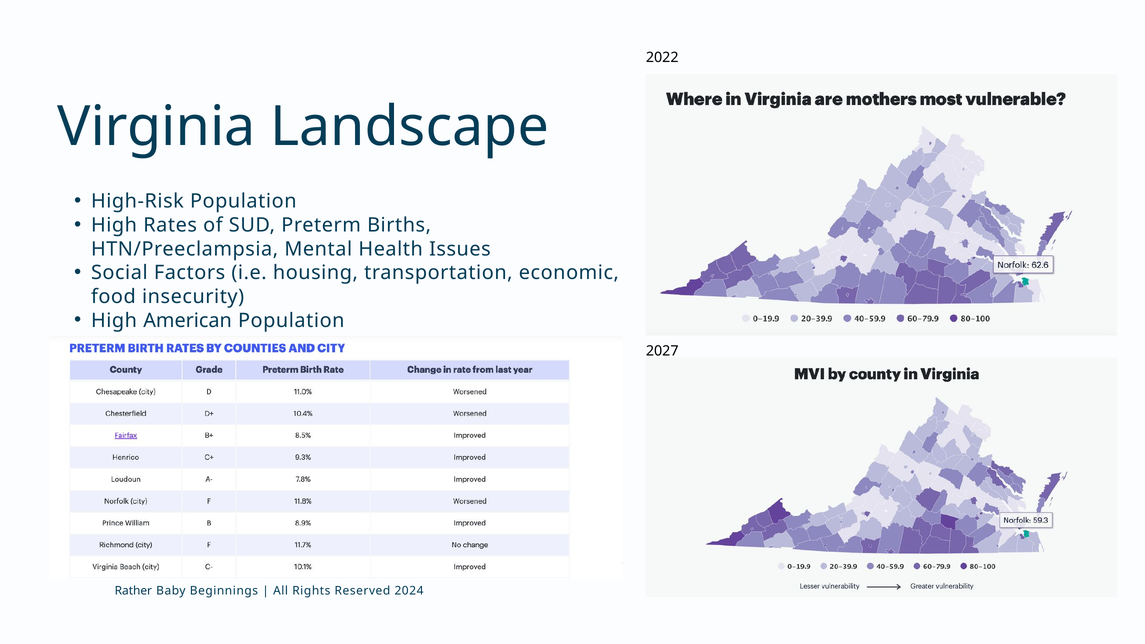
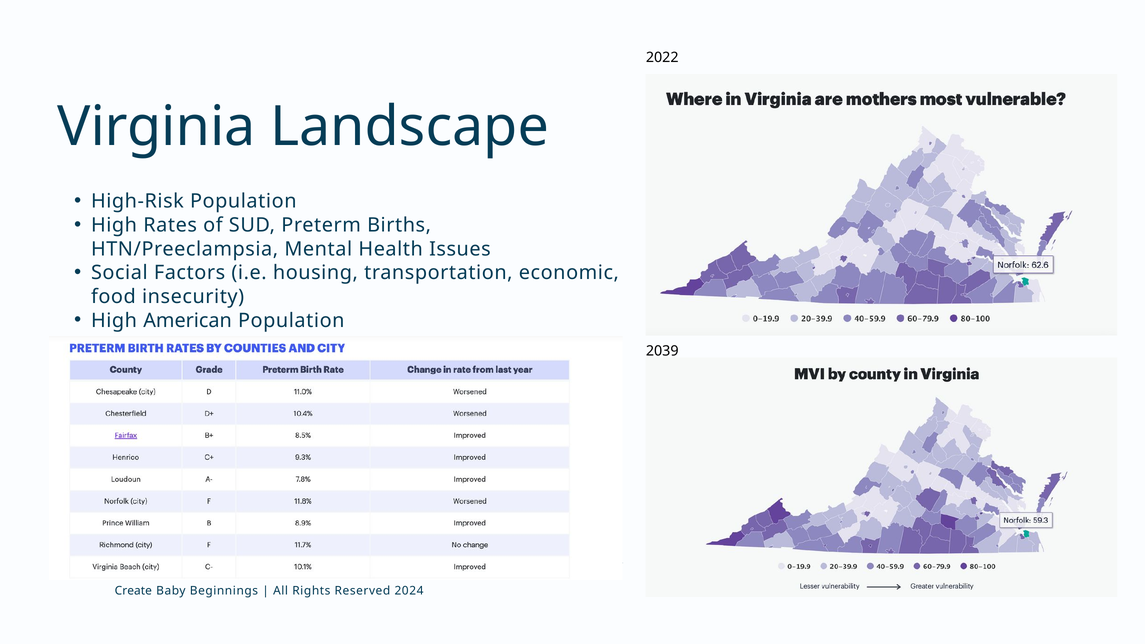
2027: 2027 -> 2039
Rather: Rather -> Create
